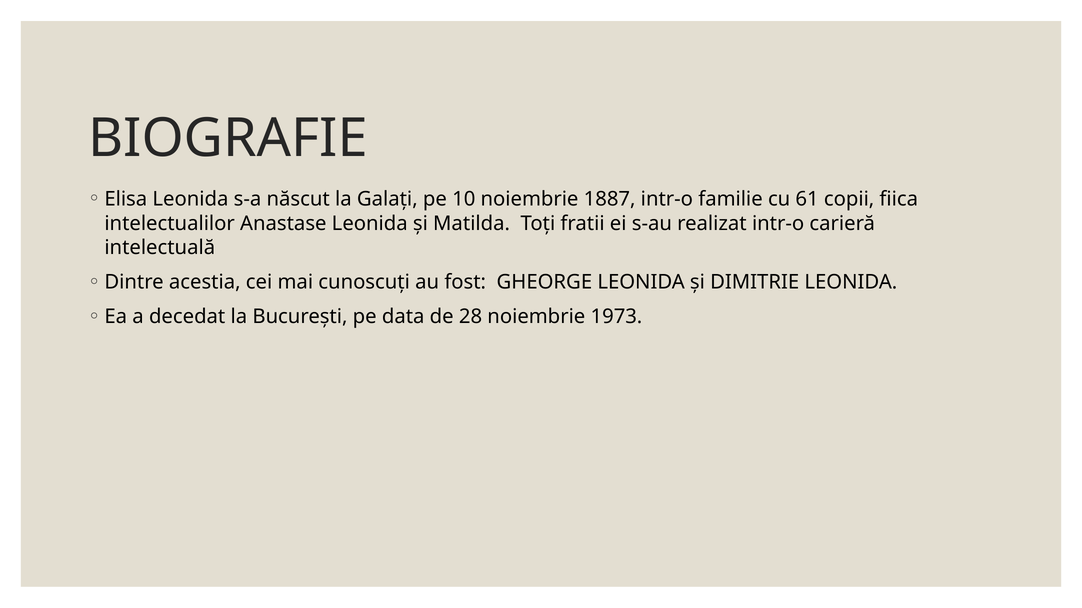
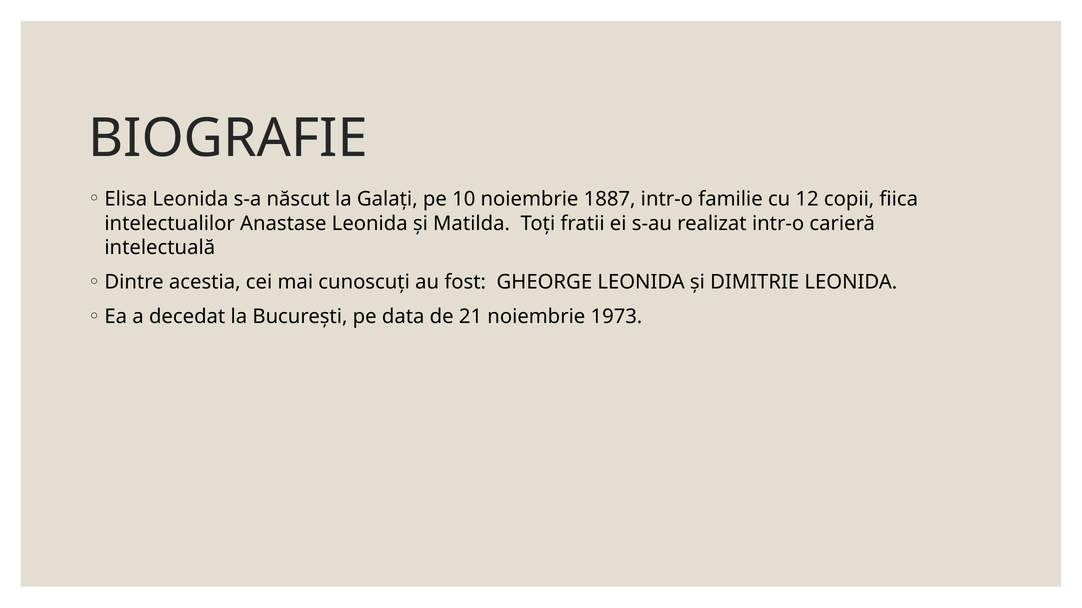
61: 61 -> 12
28: 28 -> 21
